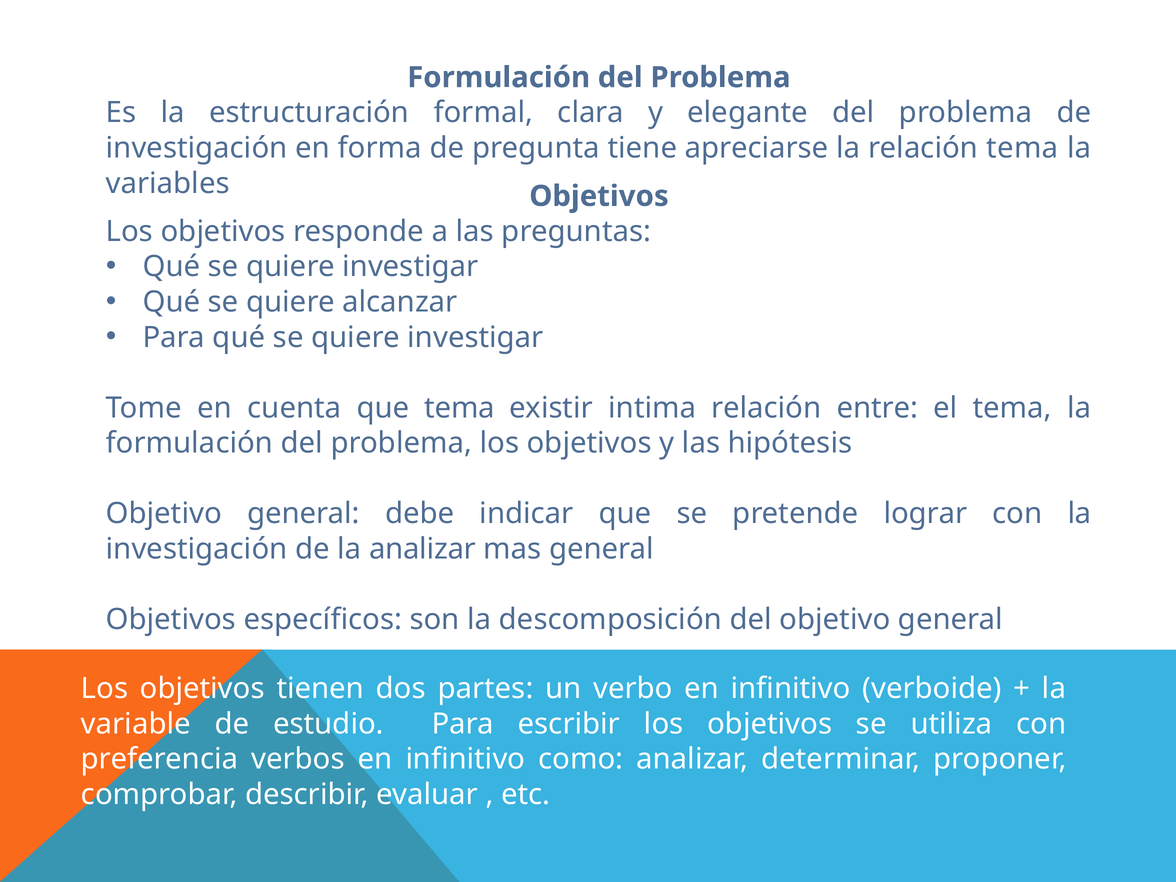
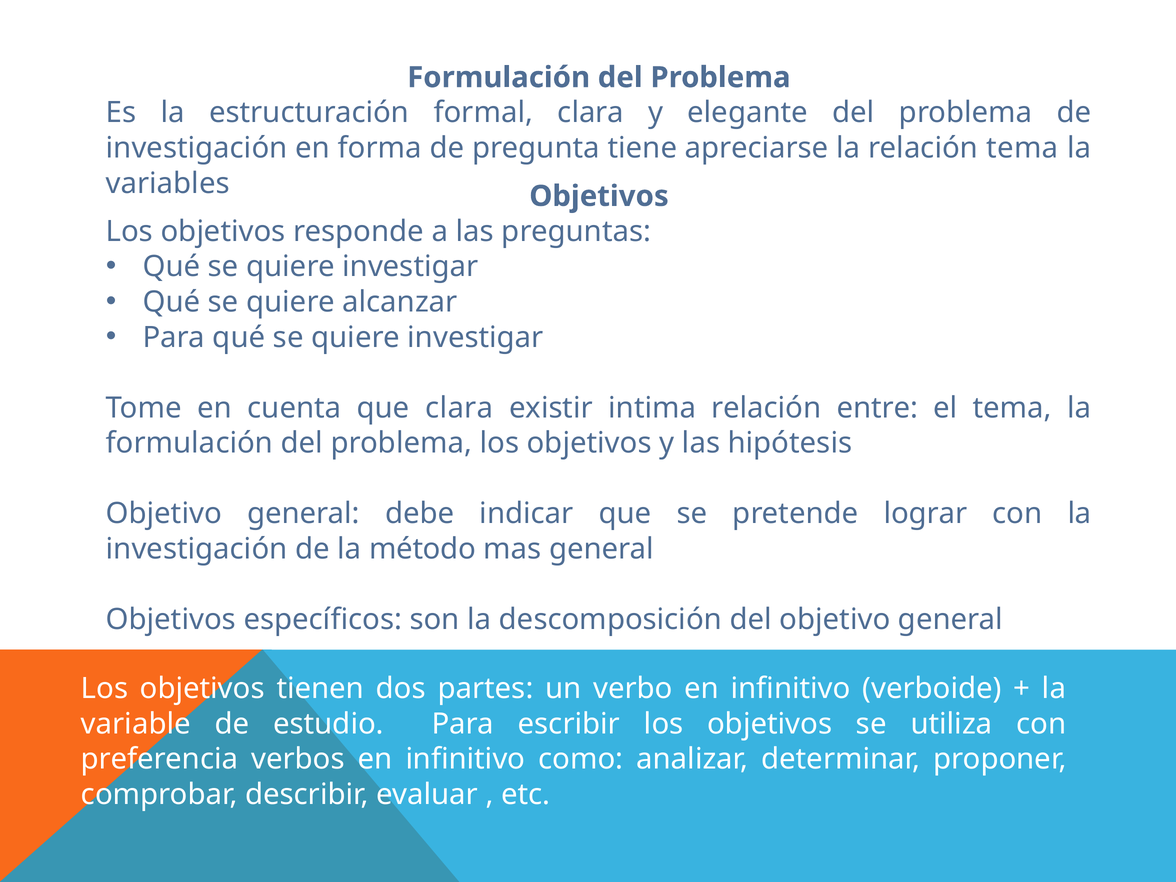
que tema: tema -> clara
la analizar: analizar -> método
